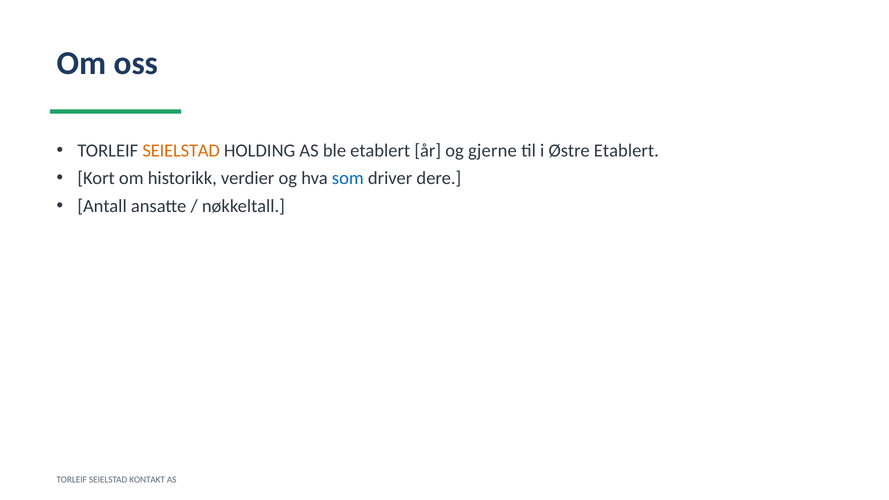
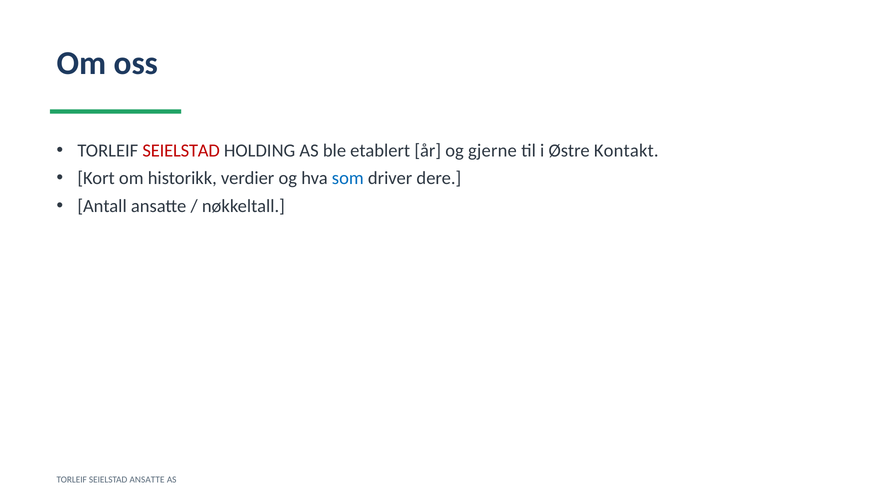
SEIELSTAD at (181, 151) colour: orange -> red
Østre Etablert: Etablert -> Kontakt
SEIELSTAD KONTAKT: KONTAKT -> ANSATTE
